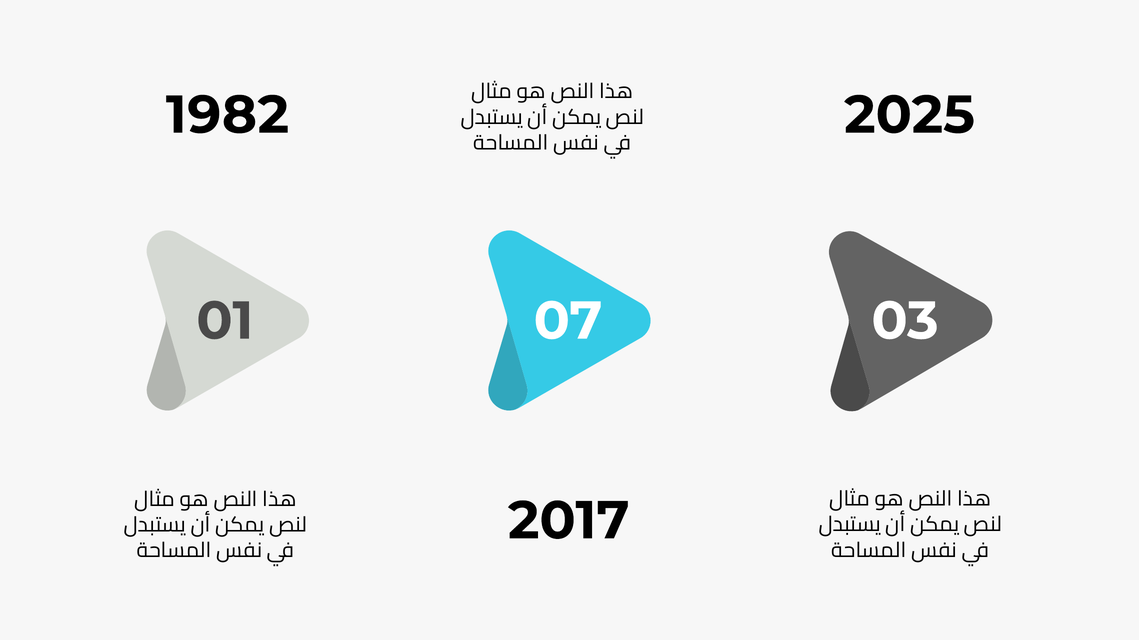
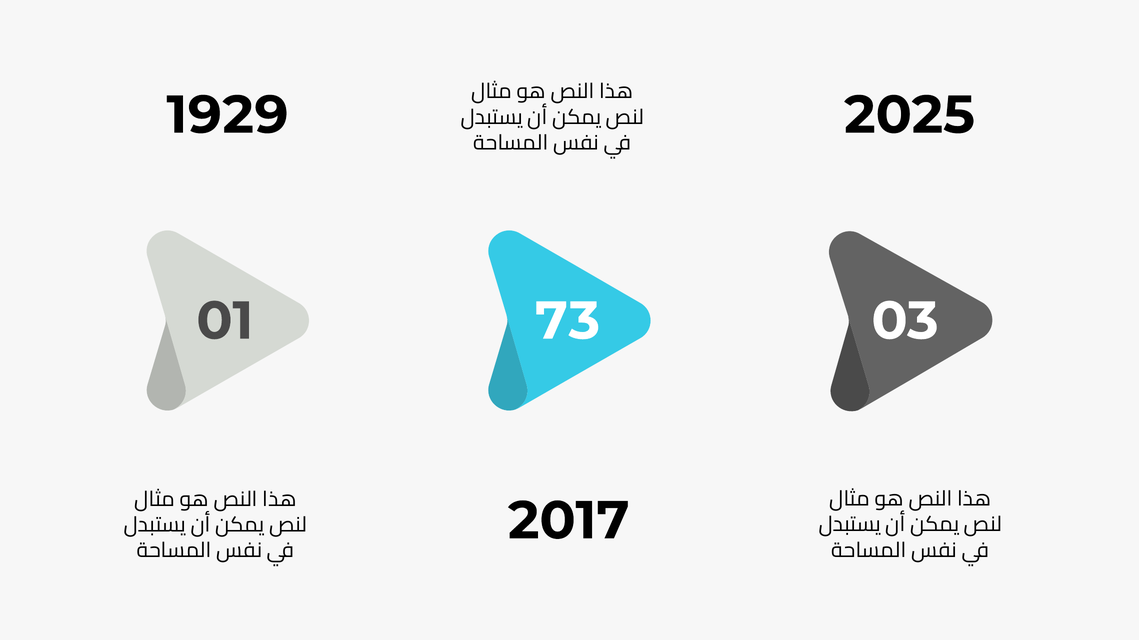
1982: 1982 -> 1929
07: 07 -> 73
